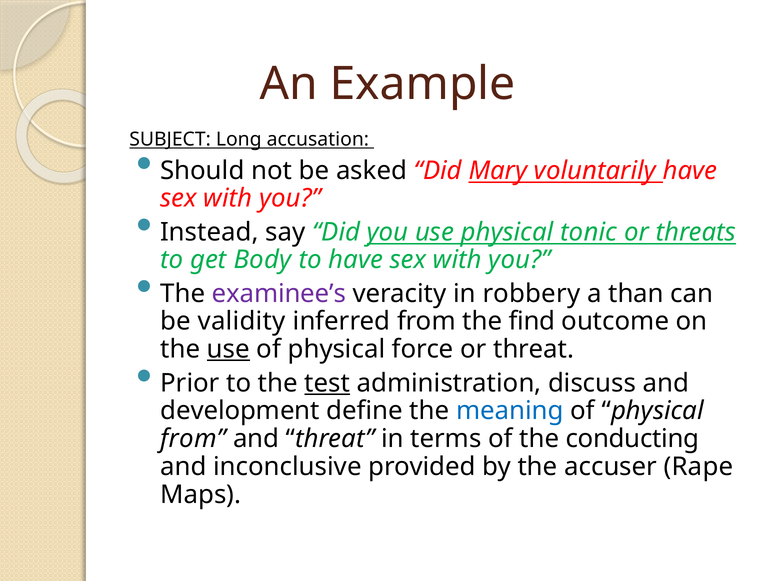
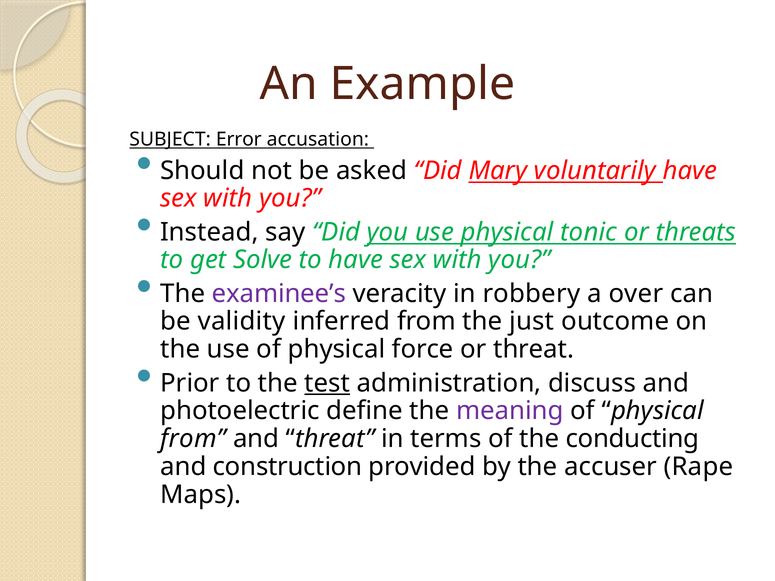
Long: Long -> Error
Body: Body -> Solve
than: than -> over
find: find -> just
use at (228, 349) underline: present -> none
development: development -> photoelectric
meaning colour: blue -> purple
inconclusive: inconclusive -> construction
